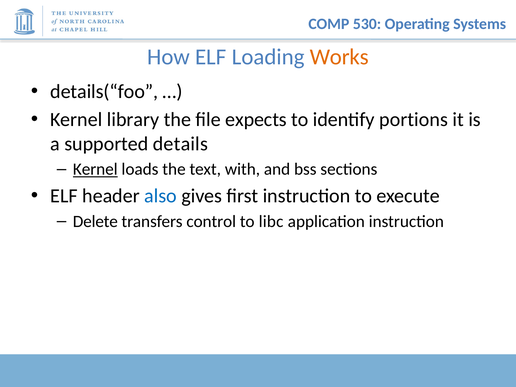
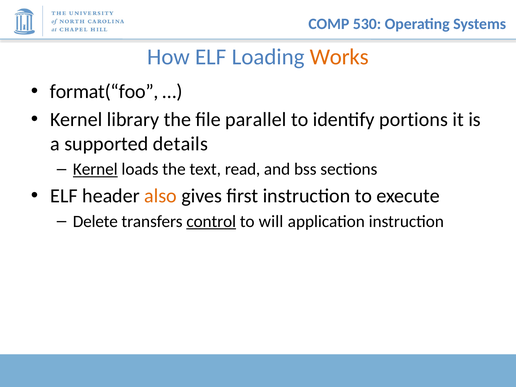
details(“foo: details(“foo -> format(“foo
expects: expects -> parallel
with: with -> read
also colour: blue -> orange
control underline: none -> present
libc: libc -> will
